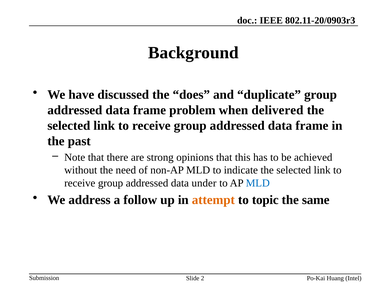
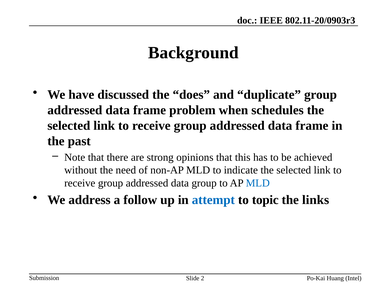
delivered: delivered -> schedules
data under: under -> group
attempt colour: orange -> blue
same: same -> links
